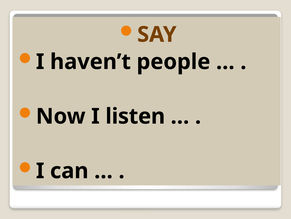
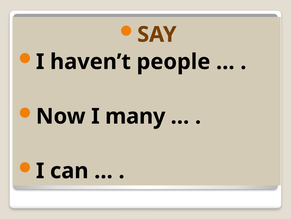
listen: listen -> many
